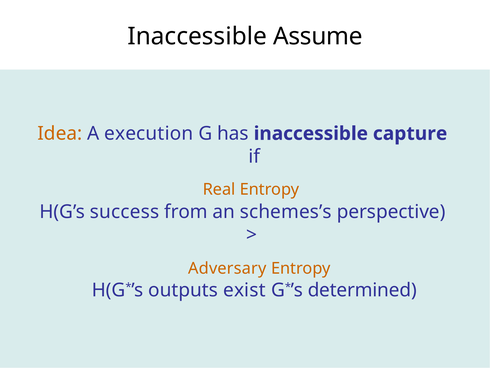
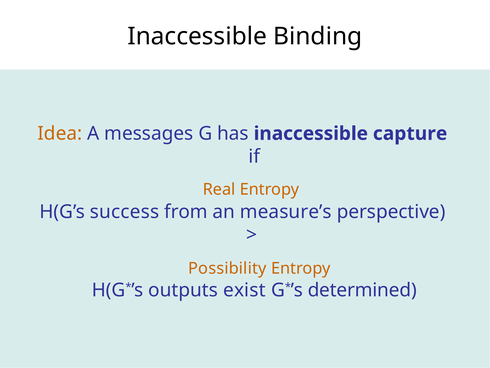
Assume: Assume -> Binding
execution: execution -> messages
schemes’s: schemes’s -> measure’s
Adversary: Adversary -> Possibility
